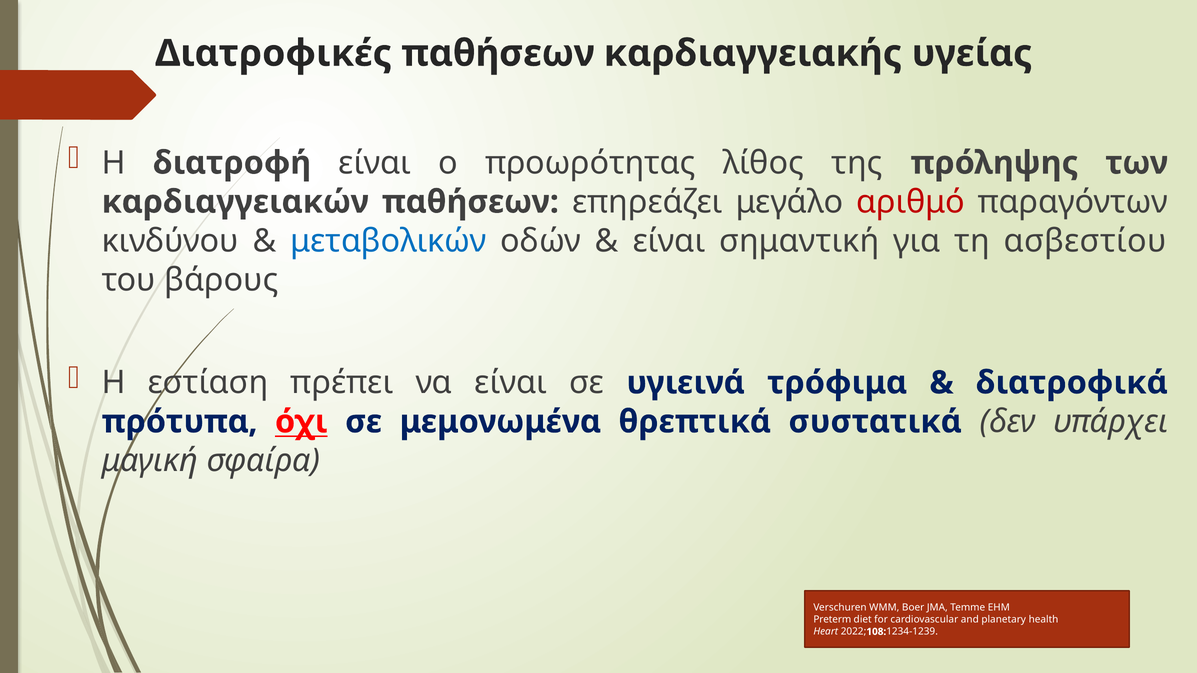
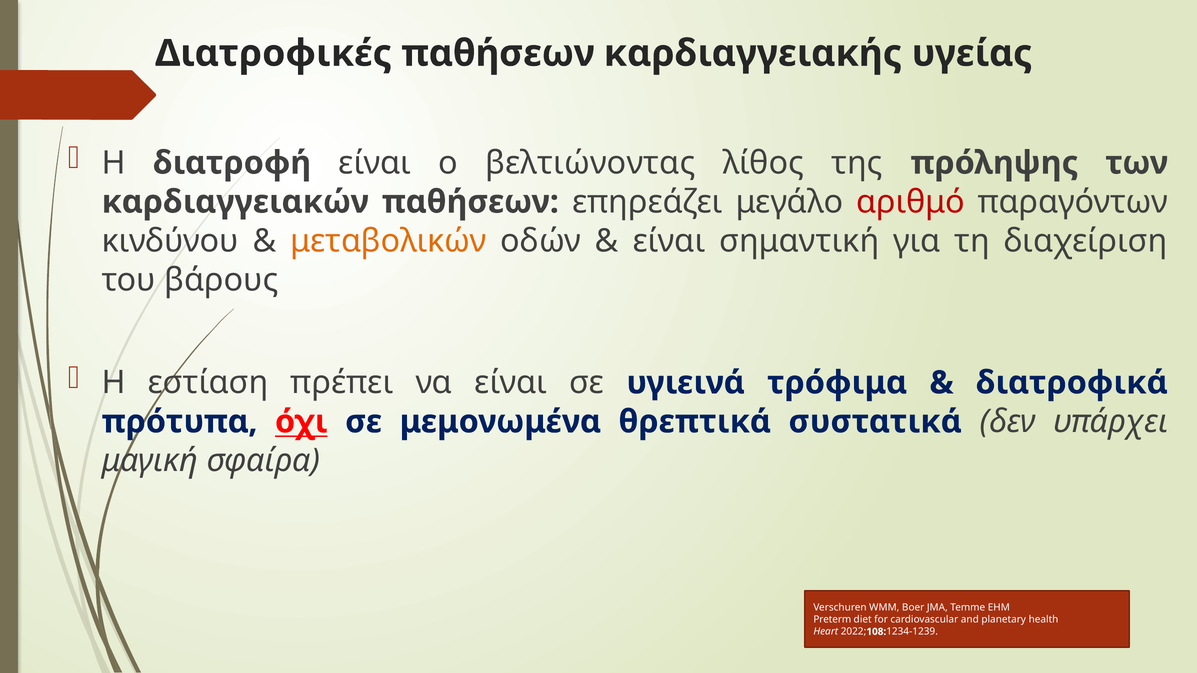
προωρότητας: προωρότητας -> βελτιώνοντας
μεταβολικών colour: blue -> orange
ασβεστίου: ασβεστίου -> διαχείριση
